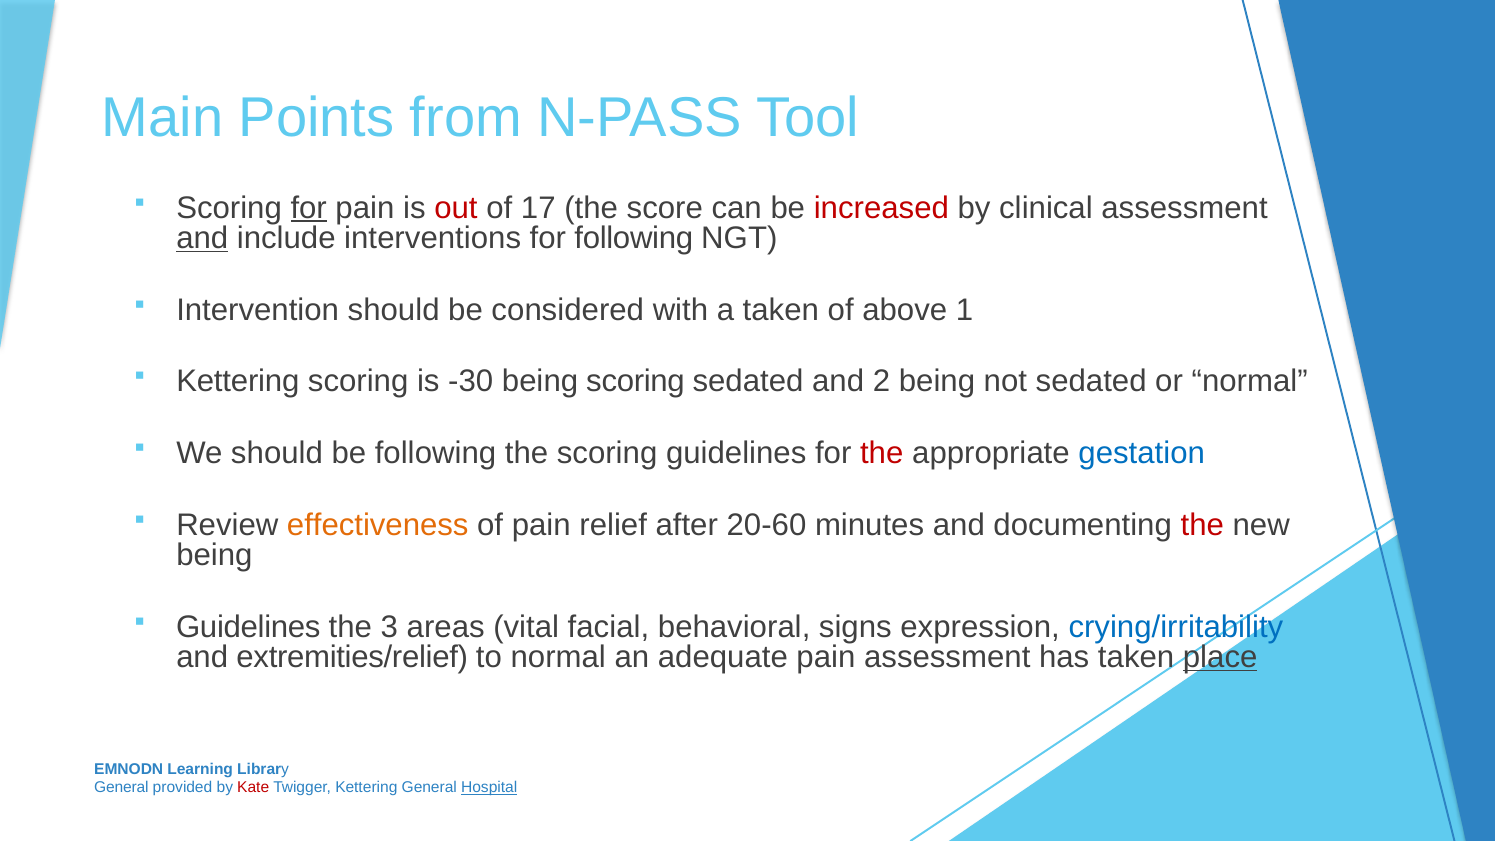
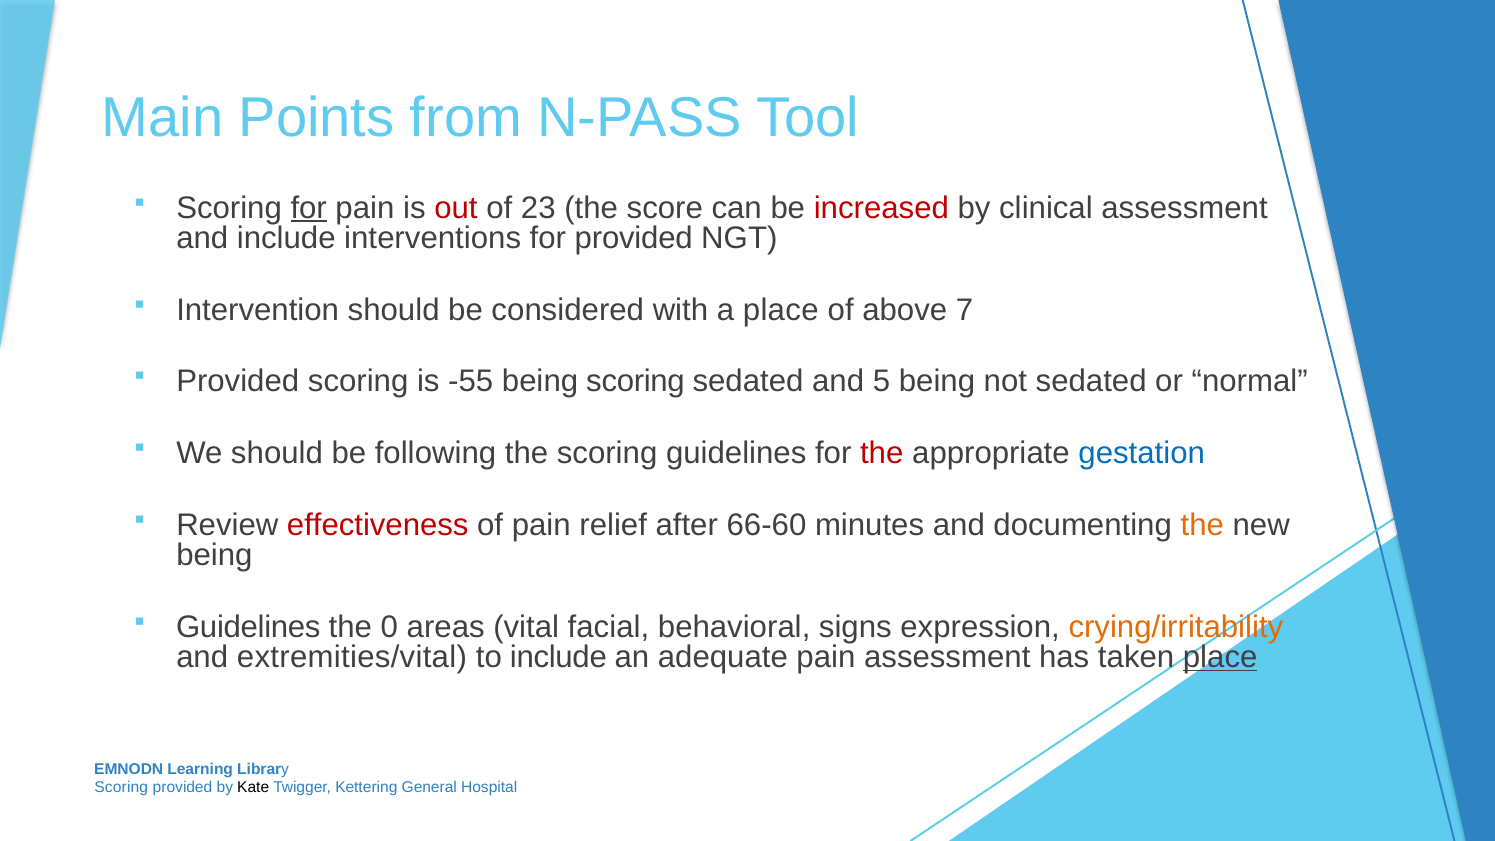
17: 17 -> 23
and at (202, 238) underline: present -> none
for following: following -> provided
a taken: taken -> place
1: 1 -> 7
Kettering at (238, 381): Kettering -> Provided
-30: -30 -> -55
2: 2 -> 5
effectiveness colour: orange -> red
20-60: 20-60 -> 66-60
the at (1202, 525) colour: red -> orange
3: 3 -> 0
crying/irritability colour: blue -> orange
extremities/relief: extremities/relief -> extremities/vital
to normal: normal -> include
General at (121, 788): General -> Scoring
Kate colour: red -> black
Hospital underline: present -> none
